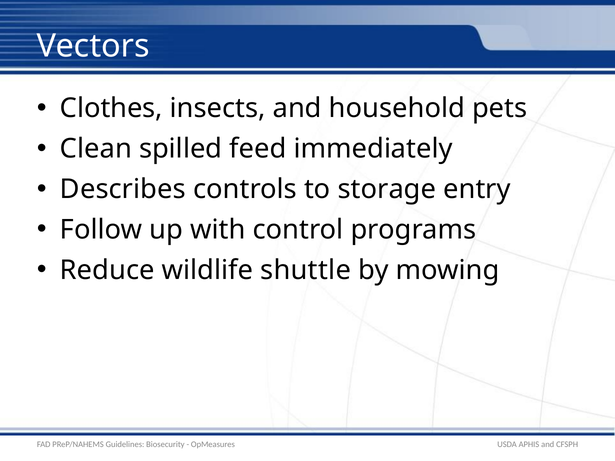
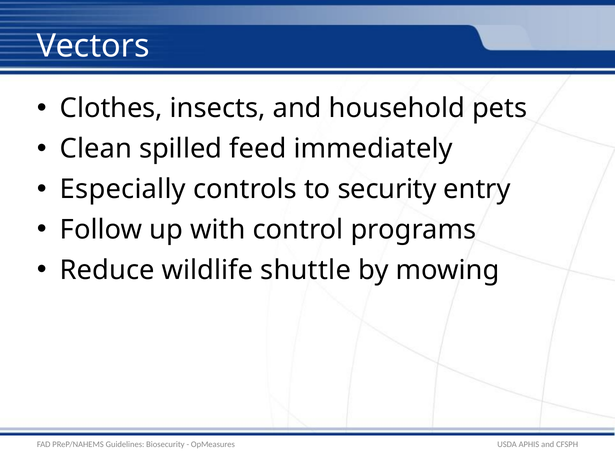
Describes: Describes -> Especially
storage: storage -> security
